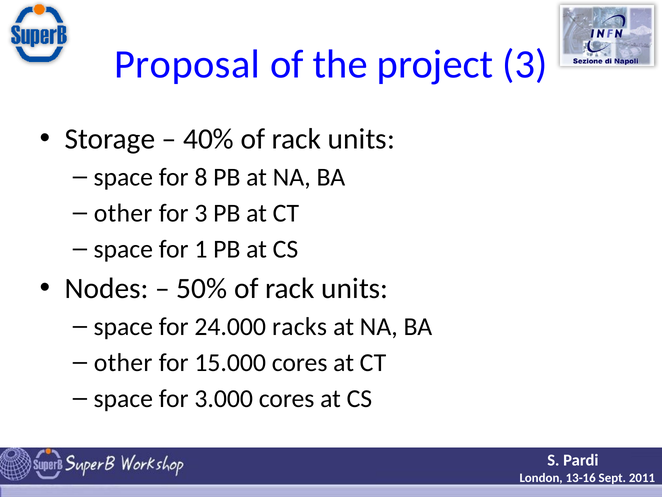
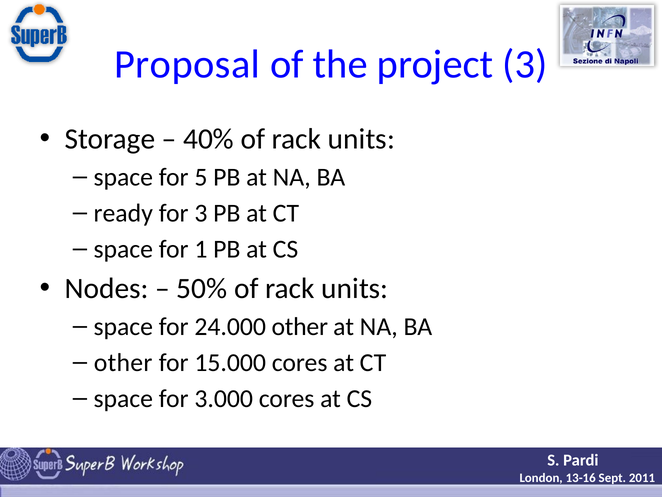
8: 8 -> 5
other at (123, 213): other -> ready
24.000 racks: racks -> other
